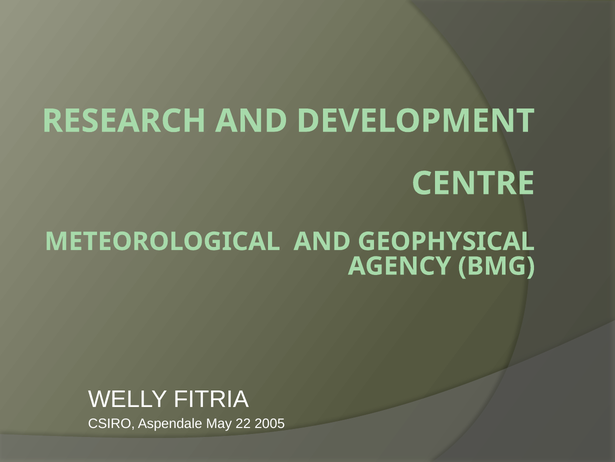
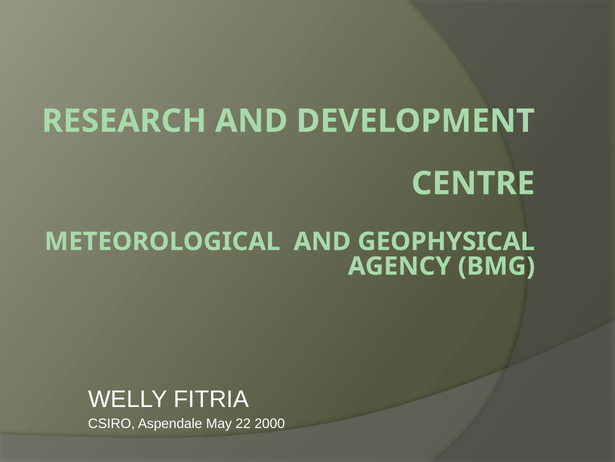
2005: 2005 -> 2000
